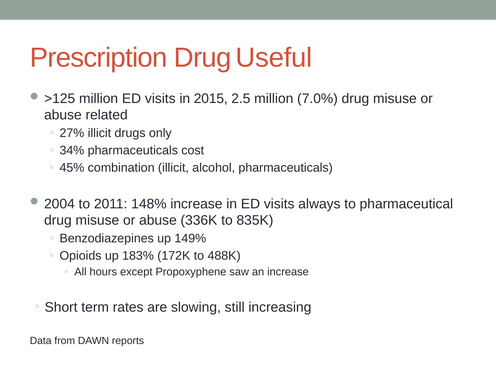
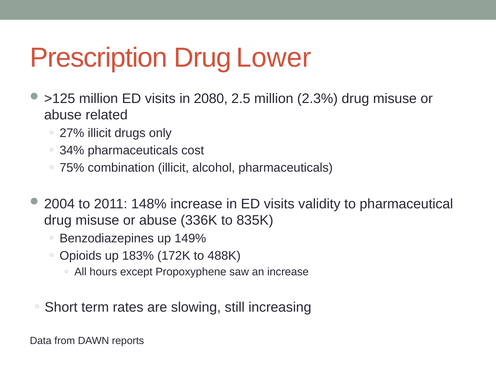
Useful: Useful -> Lower
2015: 2015 -> 2080
7.0%: 7.0% -> 2.3%
45%: 45% -> 75%
always: always -> validity
